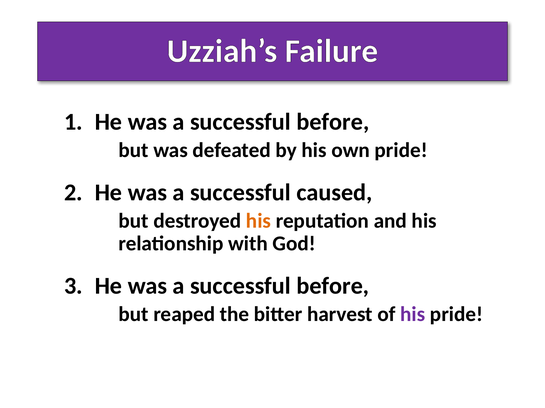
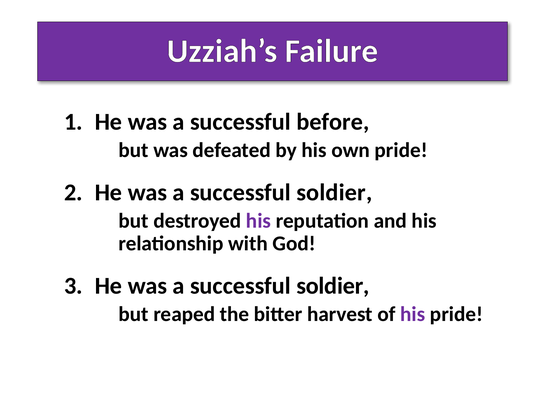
caused at (334, 193): caused -> soldier
his at (258, 221) colour: orange -> purple
before at (333, 286): before -> soldier
